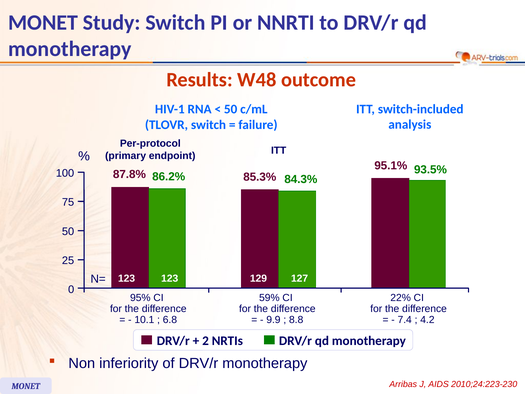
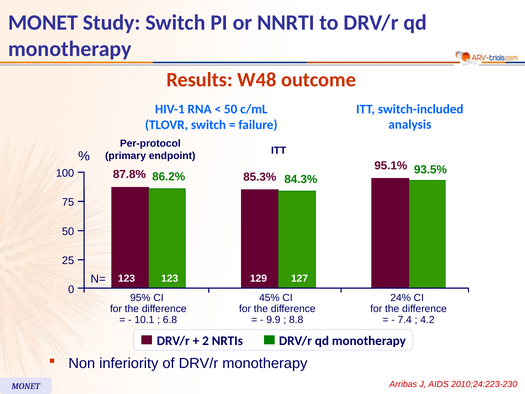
59%: 59% -> 45%
22%: 22% -> 24%
